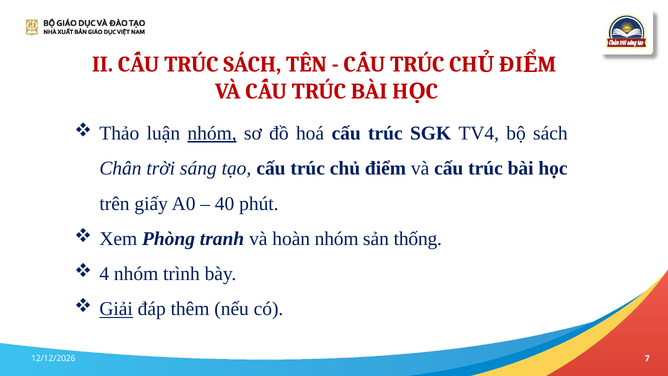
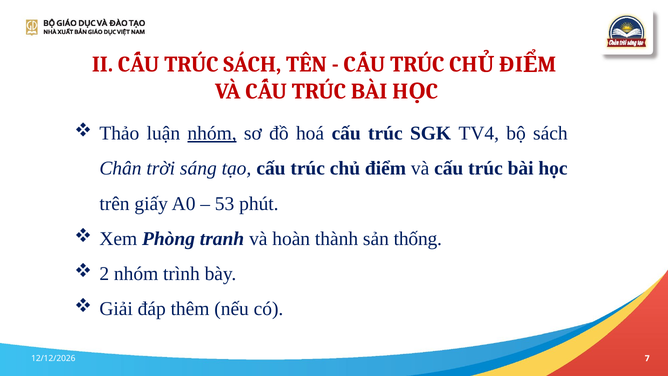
40: 40 -> 53
hoàn nhóm: nhóm -> thành
4: 4 -> 2
Giải underline: present -> none
